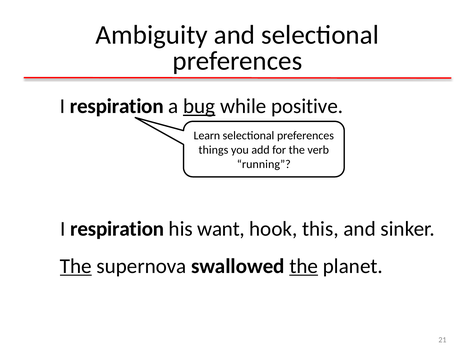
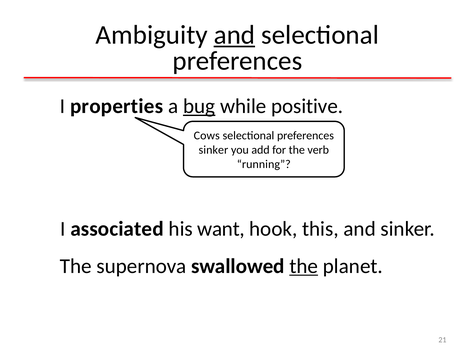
and at (234, 35) underline: none -> present
respiration at (117, 106): respiration -> properties
Learn: Learn -> Cows
things at (213, 150): things -> sinker
respiration at (117, 229): respiration -> associated
The at (76, 266) underline: present -> none
